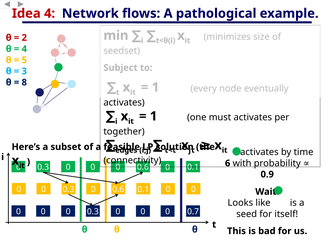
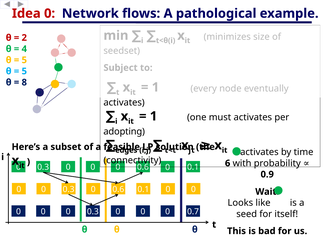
Idea 4: 4 -> 0
3 at (24, 71): 3 -> 5
together: together -> adopting
